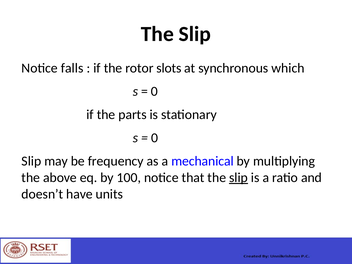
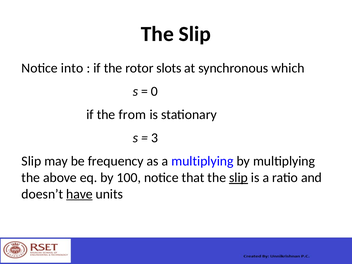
falls: falls -> into
parts: parts -> from
0 at (154, 138): 0 -> 3
a mechanical: mechanical -> multiplying
have underline: none -> present
